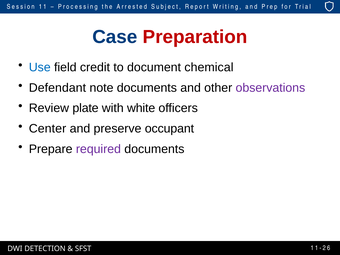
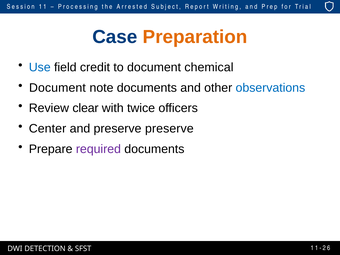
Preparation colour: red -> orange
Defendant at (57, 88): Defendant -> Document
observations colour: purple -> blue
plate: plate -> clear
white: white -> twice
preserve occupant: occupant -> preserve
